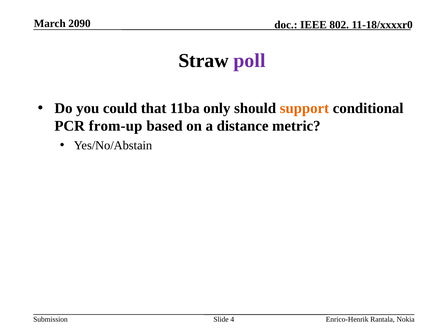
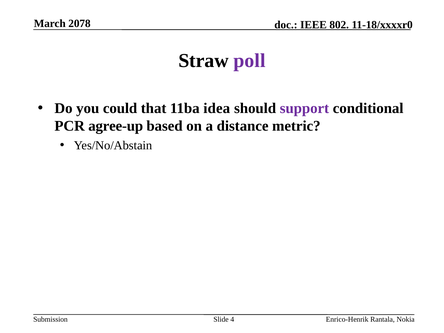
2090: 2090 -> 2078
only: only -> idea
support colour: orange -> purple
from-up: from-up -> agree-up
